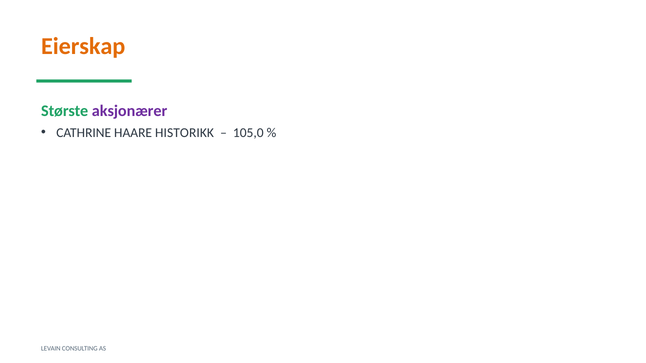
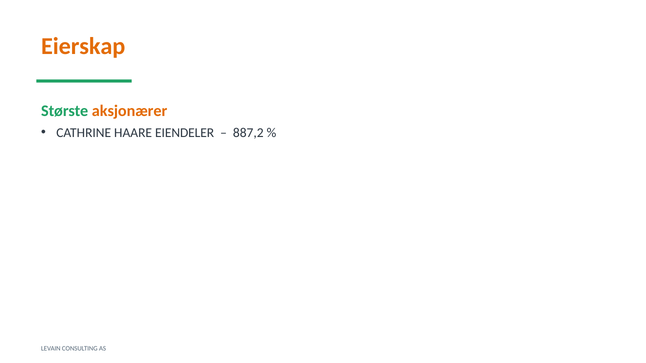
aksjonærer colour: purple -> orange
HISTORIKK: HISTORIKK -> EIENDELER
105,0: 105,0 -> 887,2
